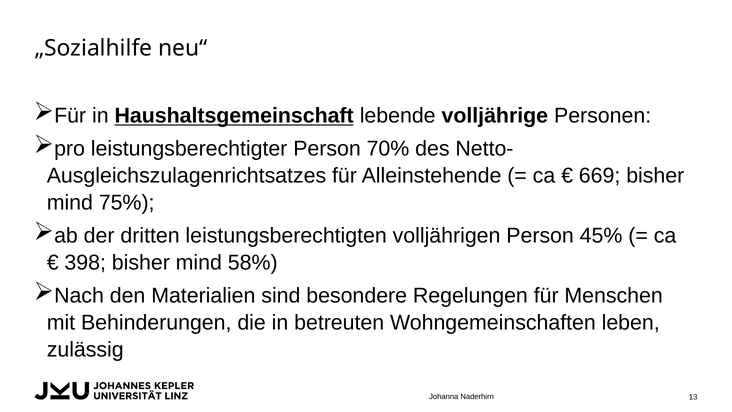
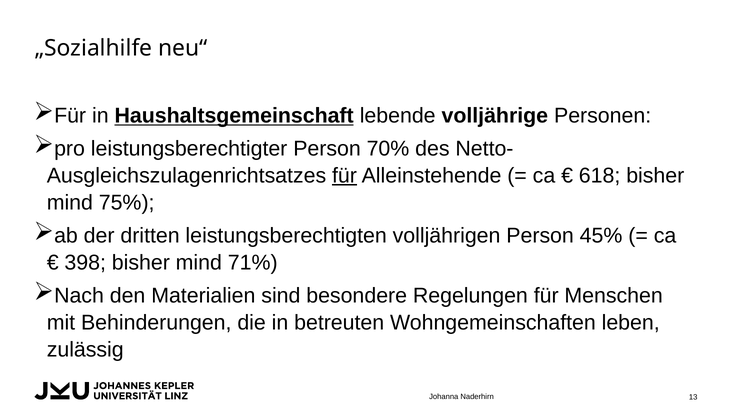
für at (345, 176) underline: none -> present
669: 669 -> 618
58%: 58% -> 71%
